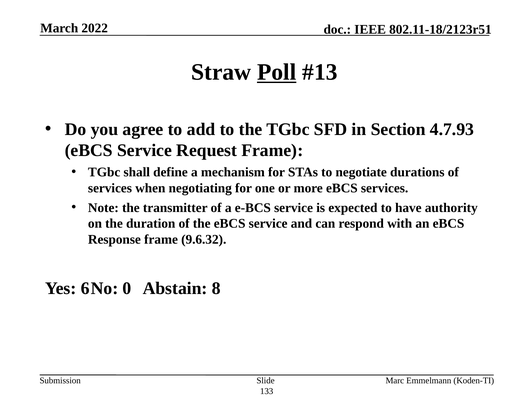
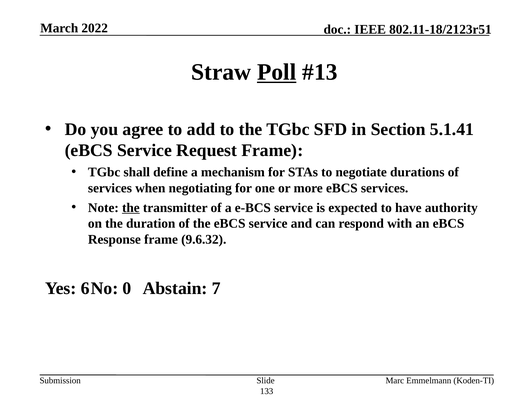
4.7.93: 4.7.93 -> 5.1.41
the at (131, 208) underline: none -> present
8: 8 -> 7
